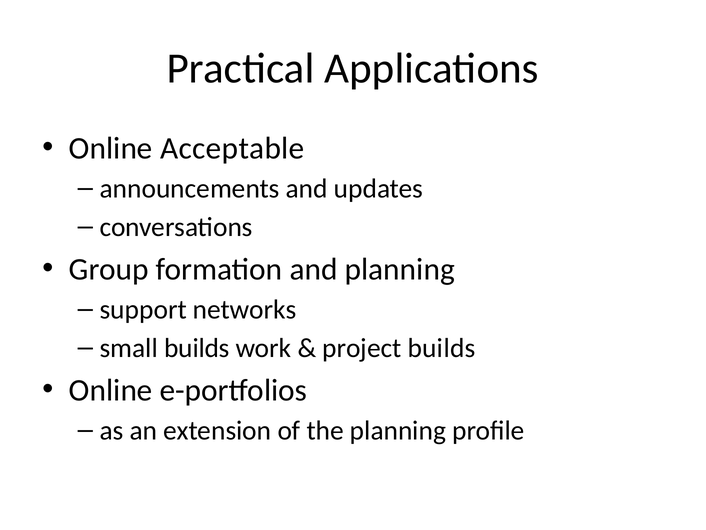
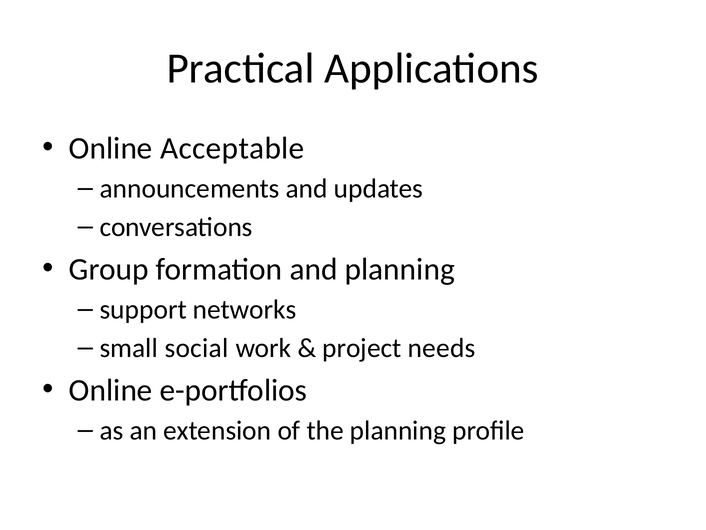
small builds: builds -> social
project builds: builds -> needs
